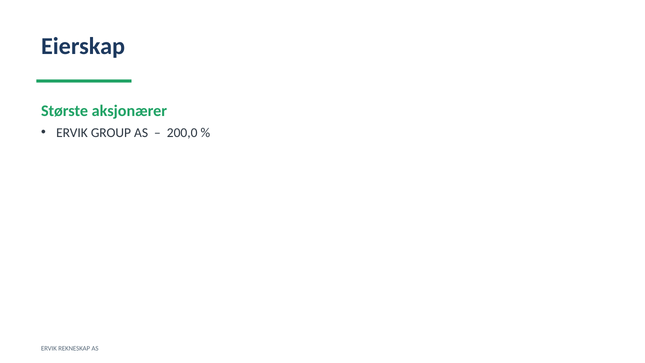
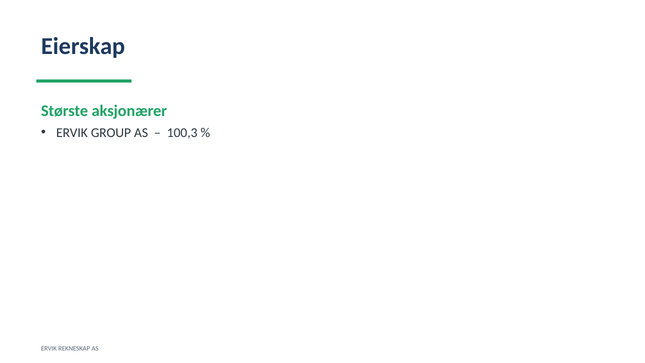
200,0: 200,0 -> 100,3
